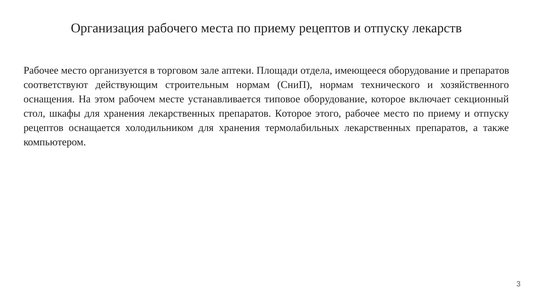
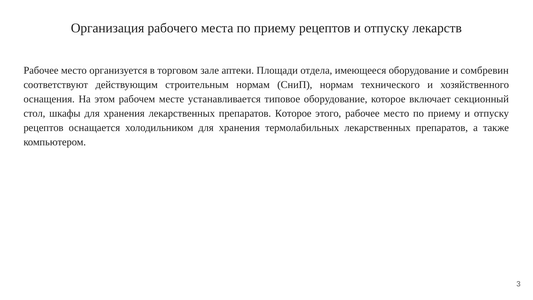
и препаратов: препаратов -> сомбревин
